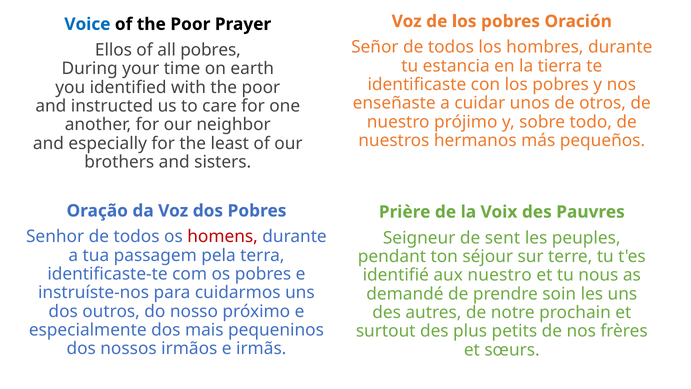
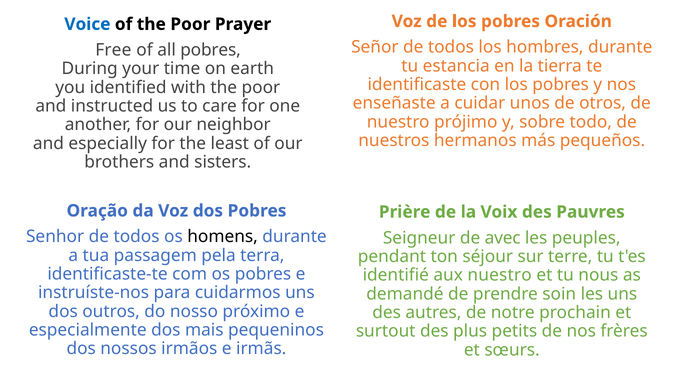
Ellos: Ellos -> Free
homens colour: red -> black
sent: sent -> avec
